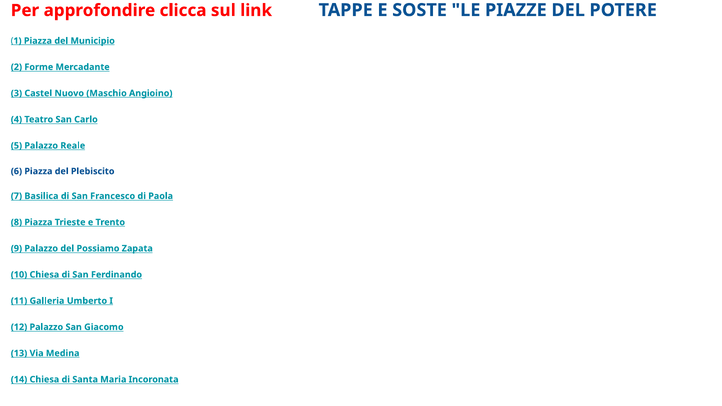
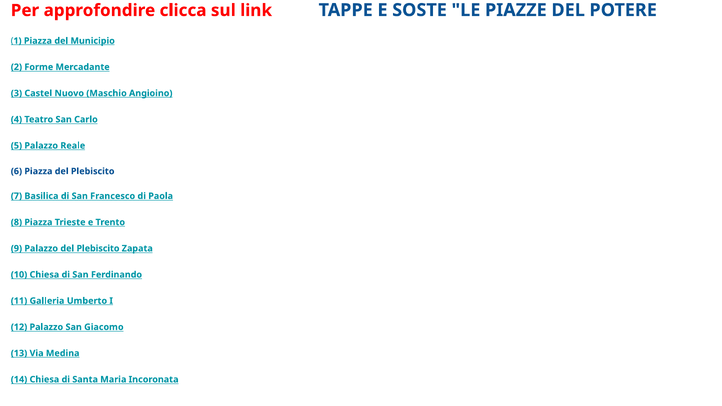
Palazzo del Possiamo: Possiamo -> Plebiscito
